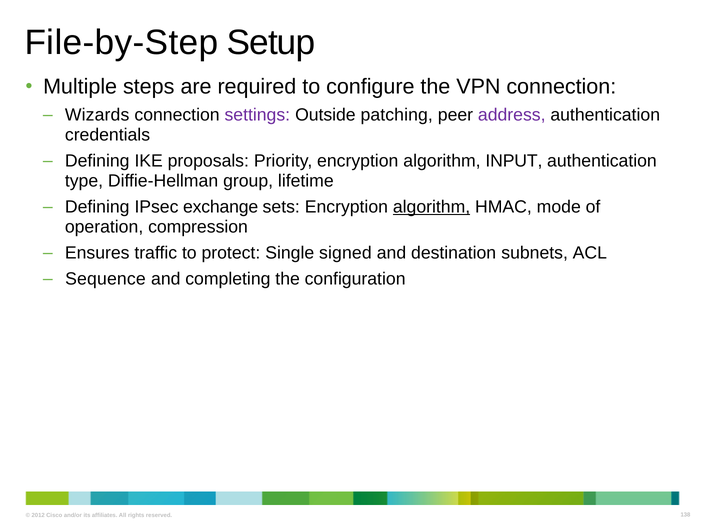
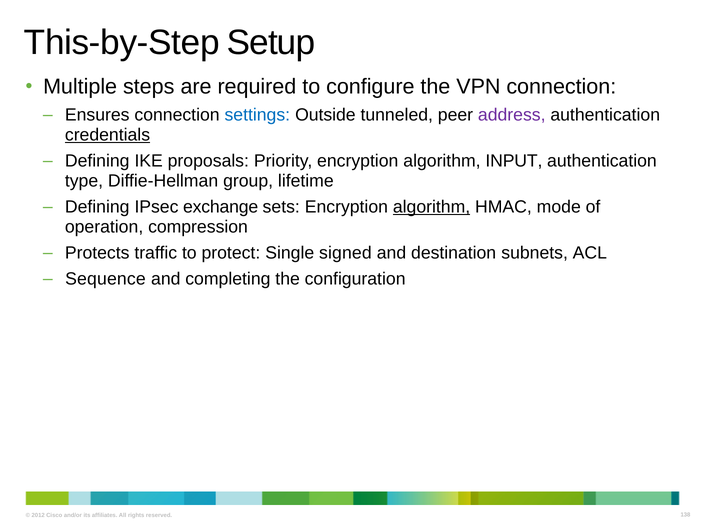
File-by-Step: File-by-Step -> This-by-Step
Wizards: Wizards -> Ensures
settings colour: purple -> blue
patching: patching -> tunneled
credentials underline: none -> present
Ensures: Ensures -> Protects
